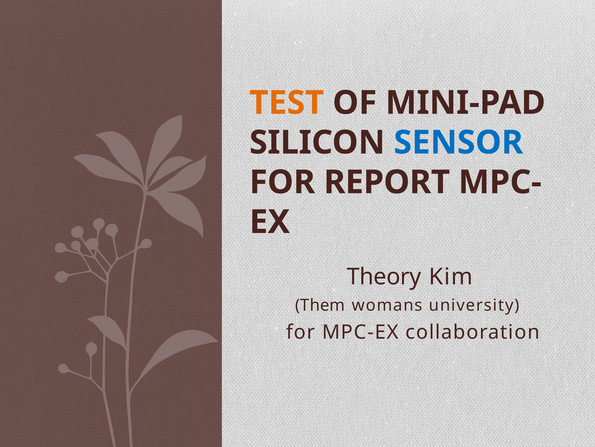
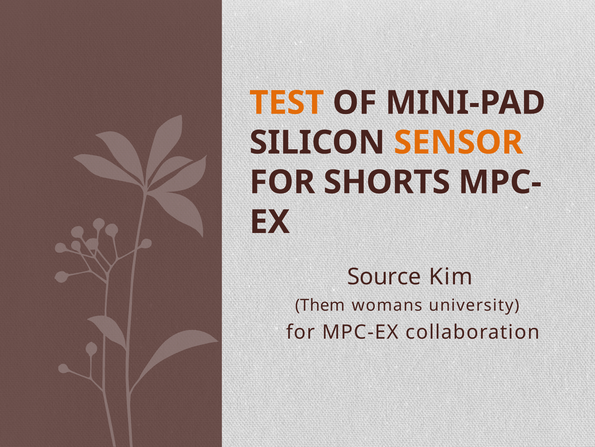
SENSOR colour: blue -> orange
REPORT: REPORT -> SHORTS
Theory: Theory -> Source
